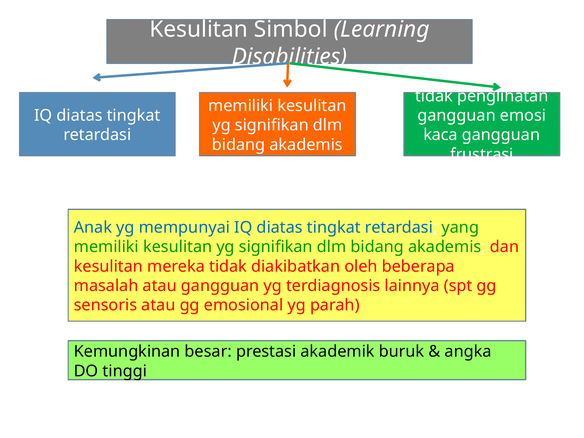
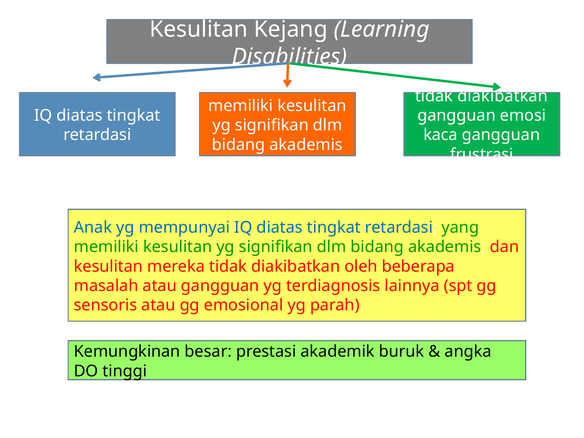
Simbol: Simbol -> Kejang
penglihatan at (503, 96): penglihatan -> diakibatkan
